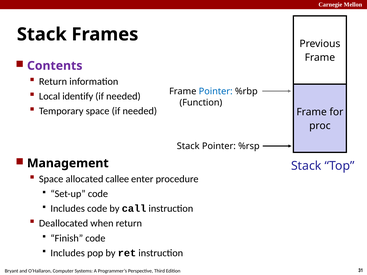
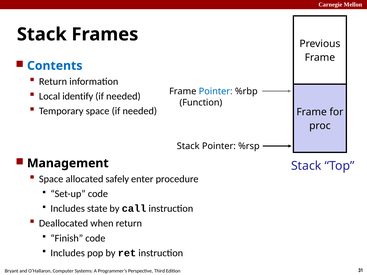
Contents colour: purple -> blue
callee: callee -> safely
Includes code: code -> state
